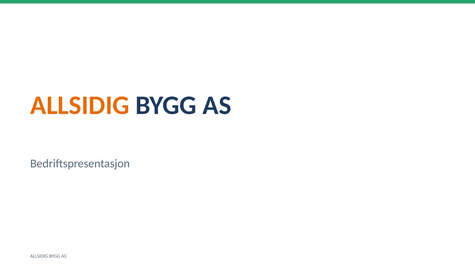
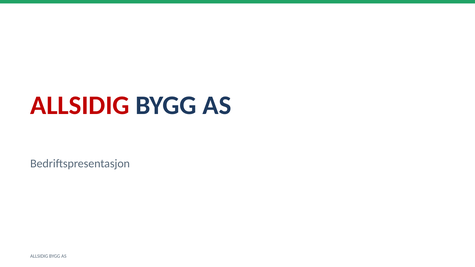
ALLSIDIG at (80, 105) colour: orange -> red
